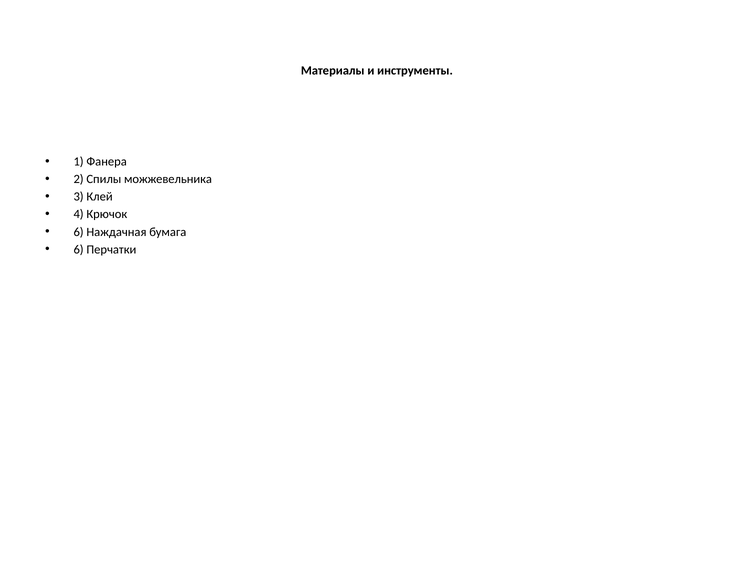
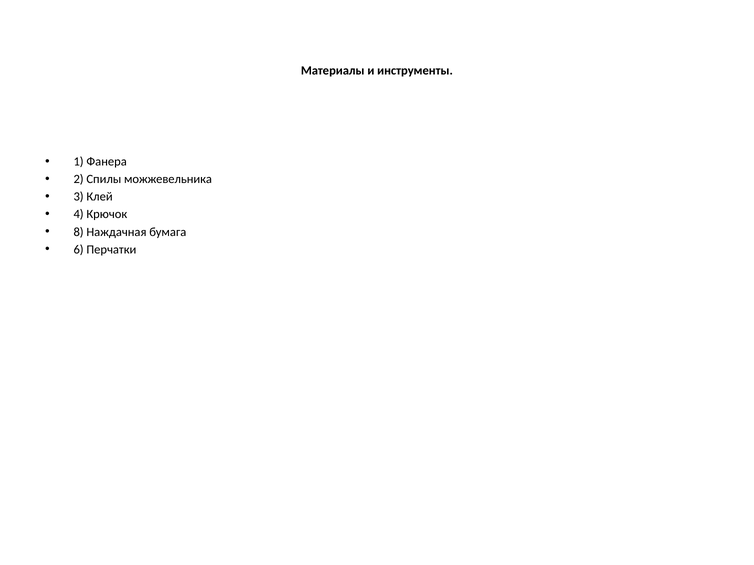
6 at (79, 232): 6 -> 8
